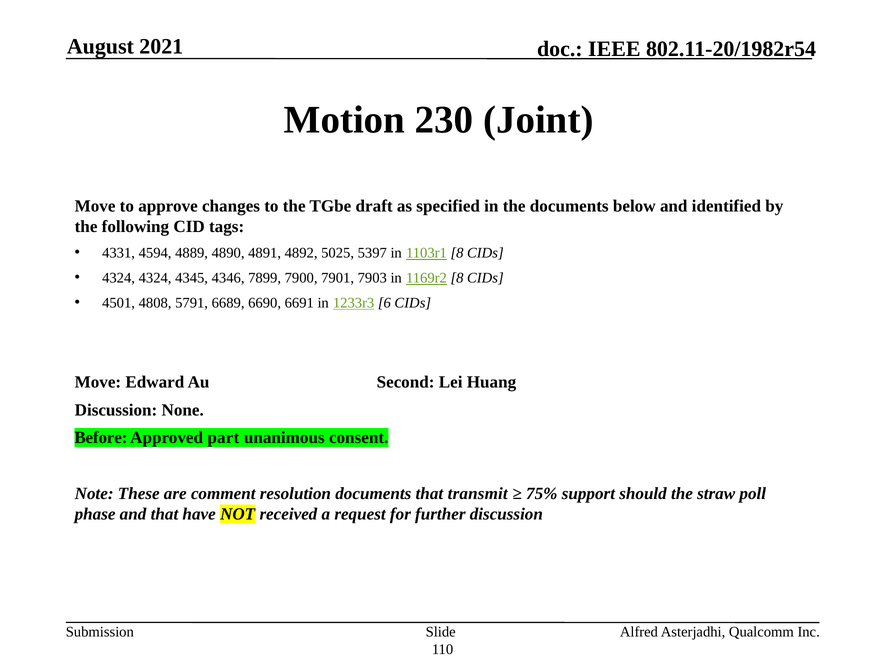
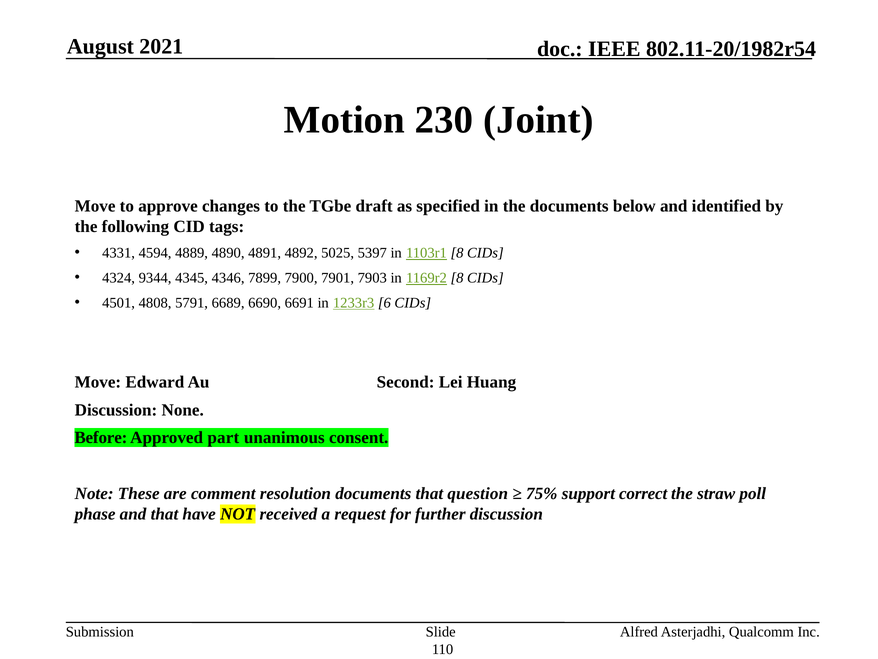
4324 4324: 4324 -> 9344
transmit: transmit -> question
should: should -> correct
